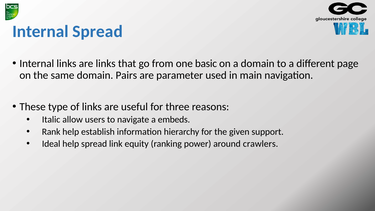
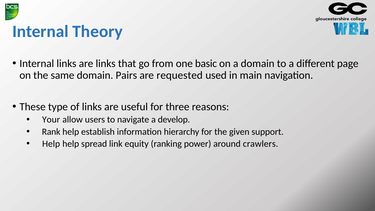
Internal Spread: Spread -> Theory
parameter: parameter -> requested
Italic: Italic -> Your
embeds: embeds -> develop
Ideal at (51, 144): Ideal -> Help
